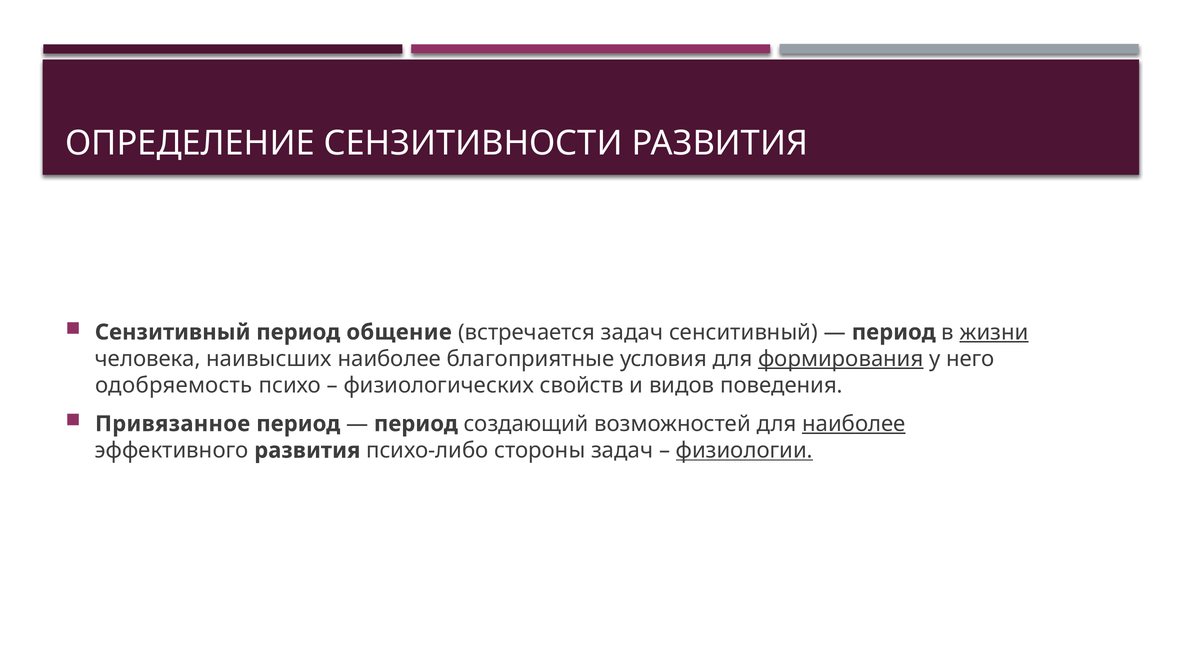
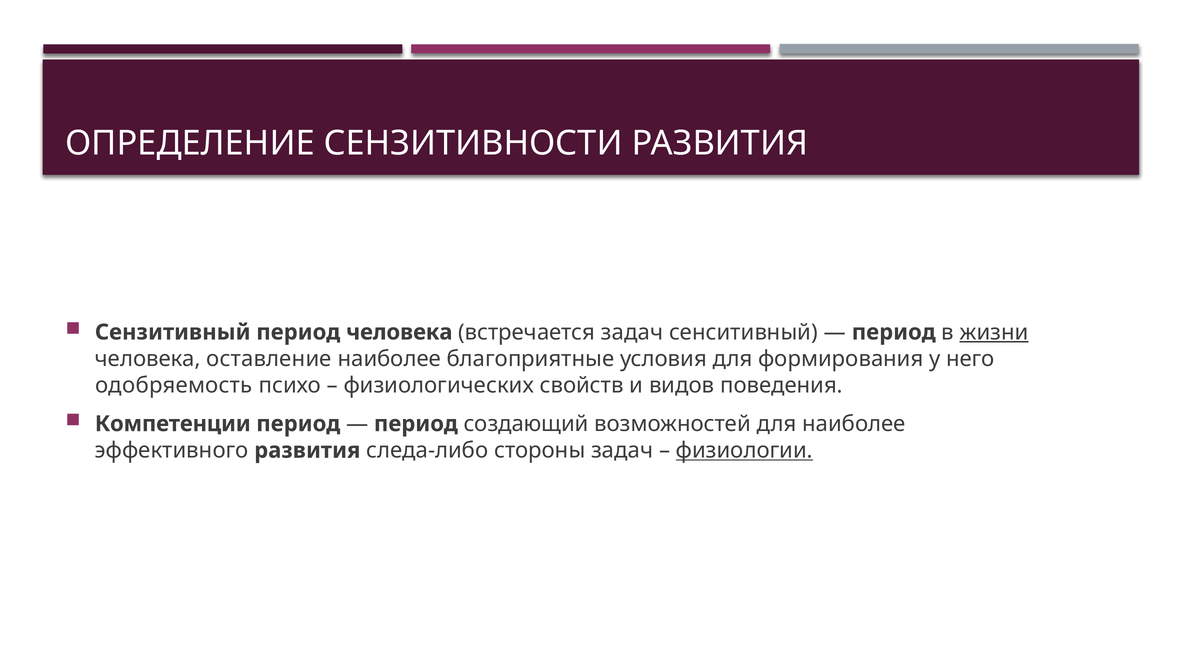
период общение: общение -> человека
наивысших: наивысших -> оставление
формирования underline: present -> none
Привязанное: Привязанное -> Компетенции
наиболее at (854, 424) underline: present -> none
психо-либо: психо-либо -> следа-либо
